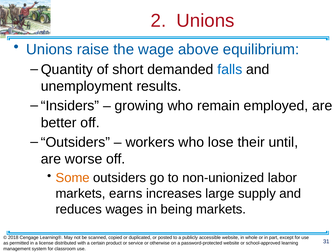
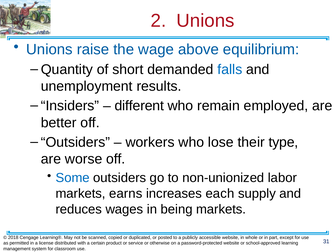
growing: growing -> different
until: until -> type
Some colour: orange -> blue
large: large -> each
